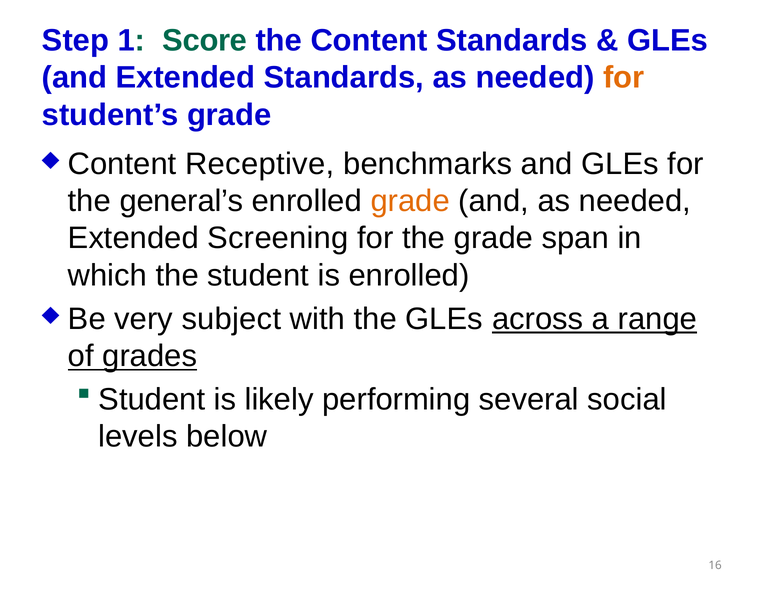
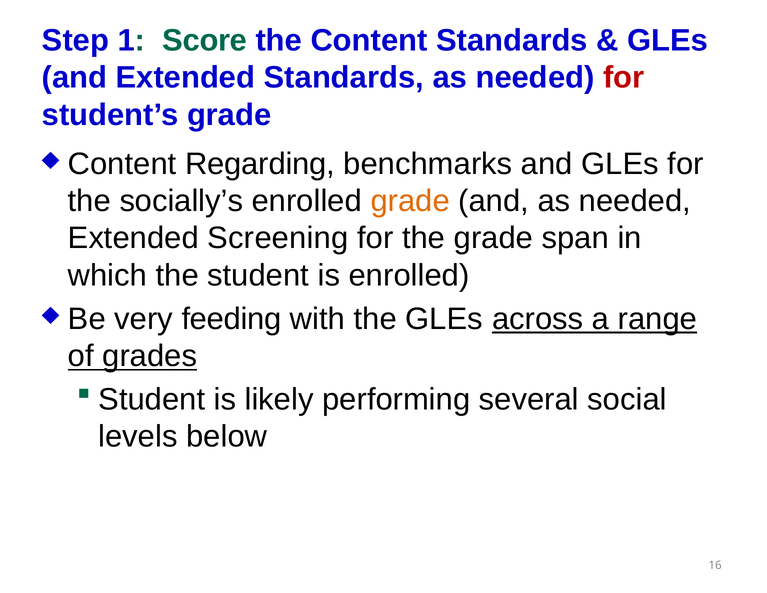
for at (624, 78) colour: orange -> red
Receptive: Receptive -> Regarding
general’s: general’s -> socially’s
subject: subject -> feeding
